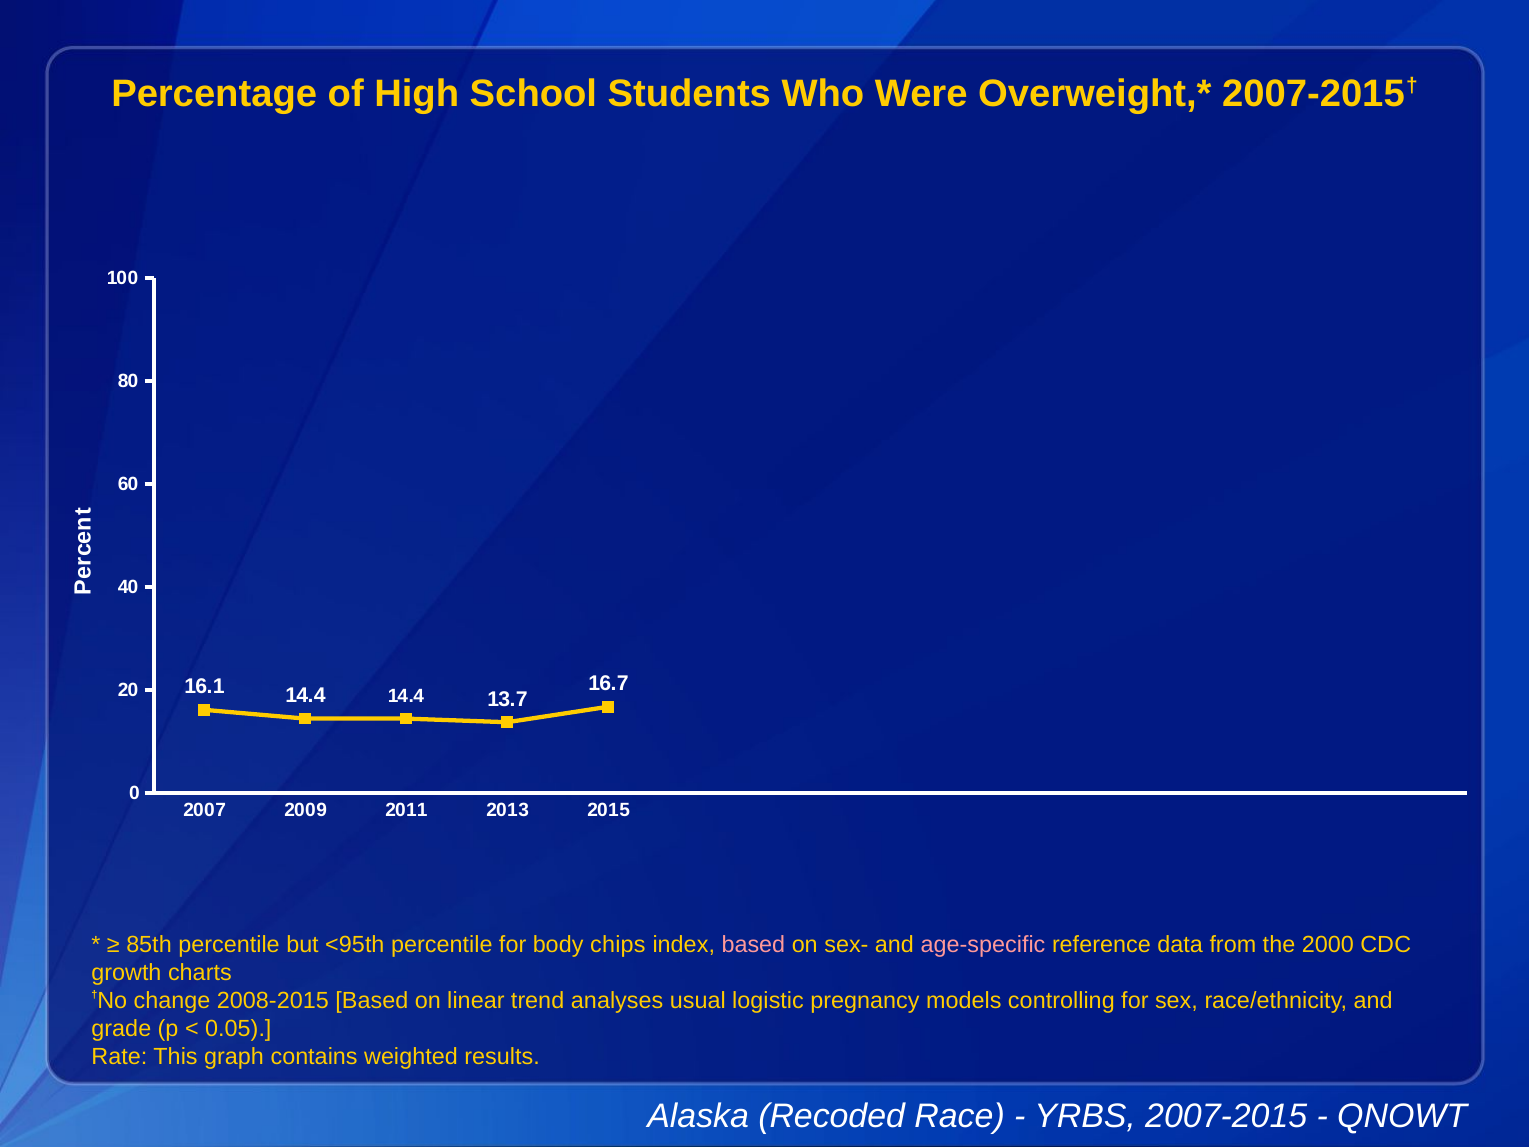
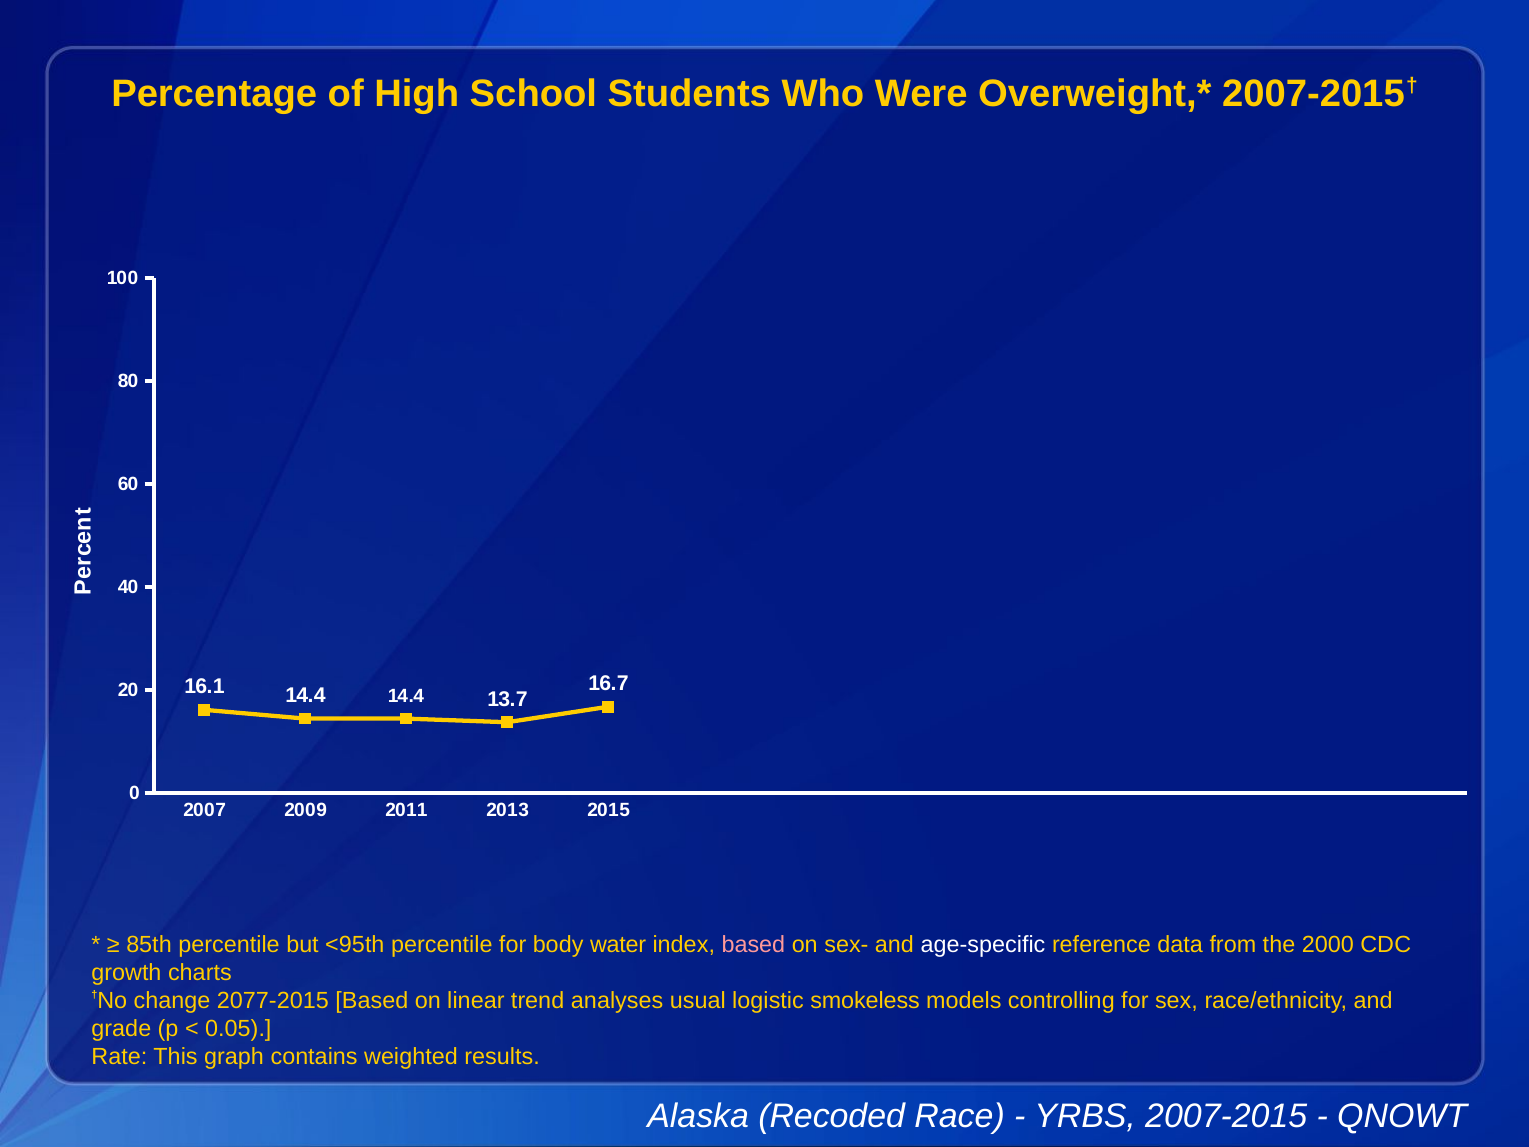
chips: chips -> water
age-specific colour: pink -> white
2008-2015: 2008-2015 -> 2077-2015
pregnancy: pregnancy -> smokeless
